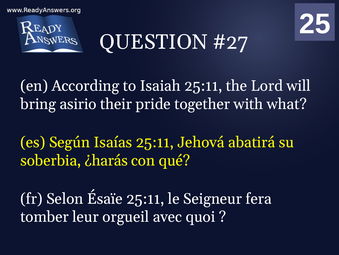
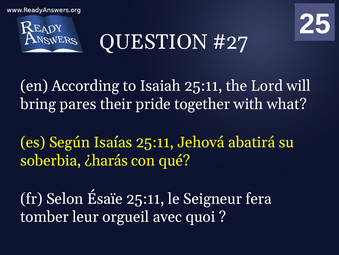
asirio: asirio -> pares
